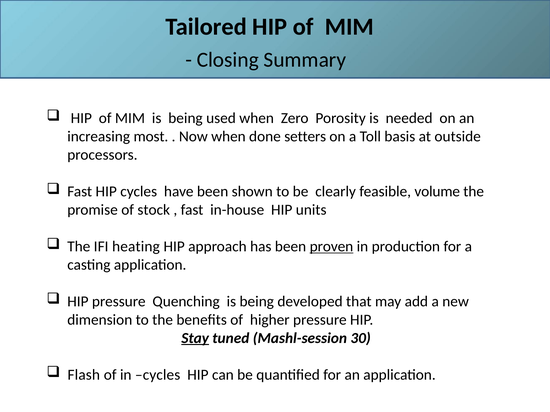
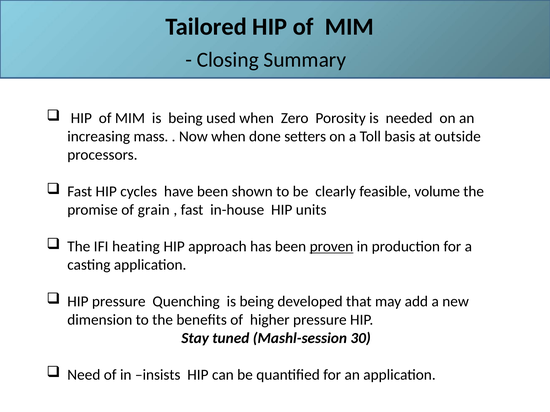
most: most -> mass
stock: stock -> grain
Stay underline: present -> none
Flash: Flash -> Need
in cycles: cycles -> insists
